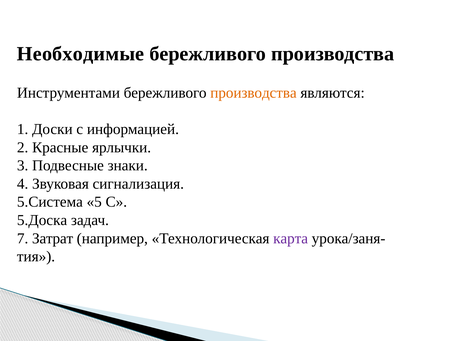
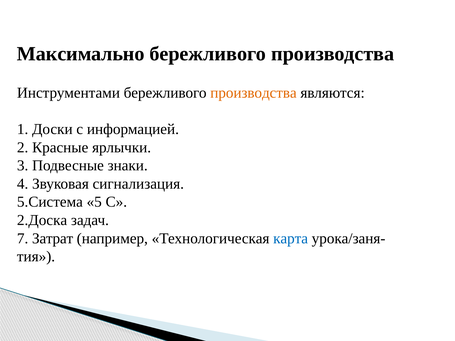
Необходимые: Необходимые -> Максимально
5.Доска: 5.Доска -> 2.Доска
карта colour: purple -> blue
